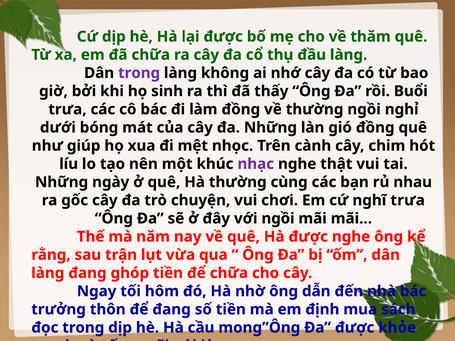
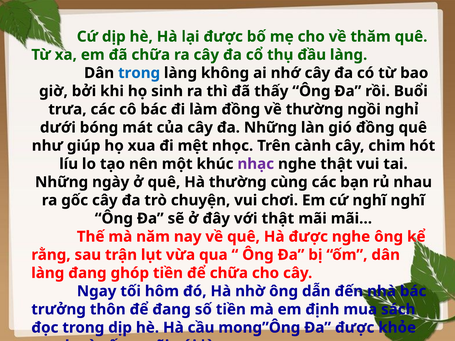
trong at (139, 73) colour: purple -> blue
nghĩ trưa: trưa -> nghĩ
với ngồi: ngồi -> thật
